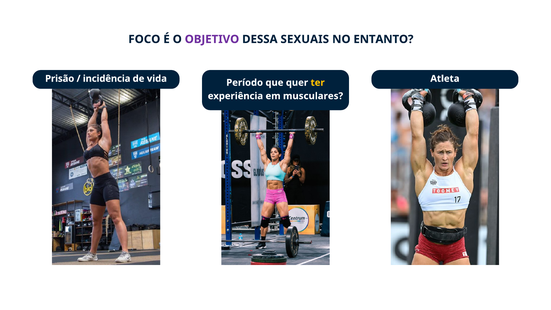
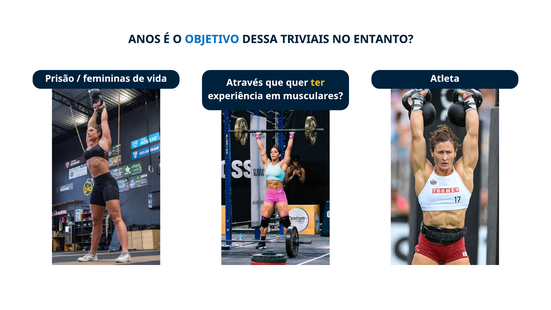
FOCO: FOCO -> ANOS
OBJETIVO colour: purple -> blue
SEXUAIS: SEXUAIS -> TRIVIAIS
incidência: incidência -> femininas
Período: Período -> Através
